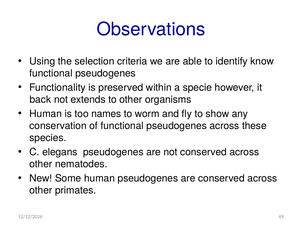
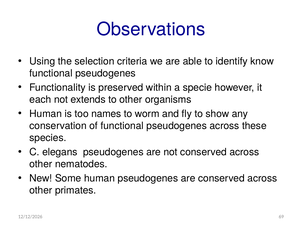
back: back -> each
